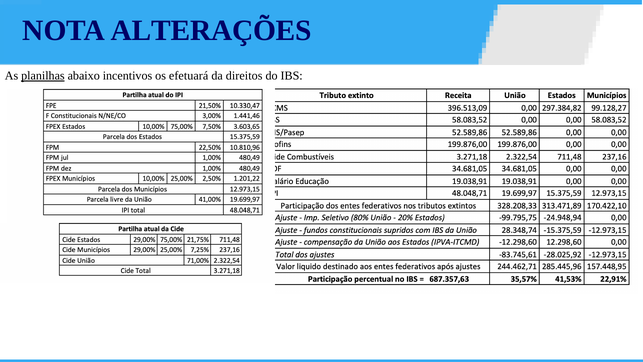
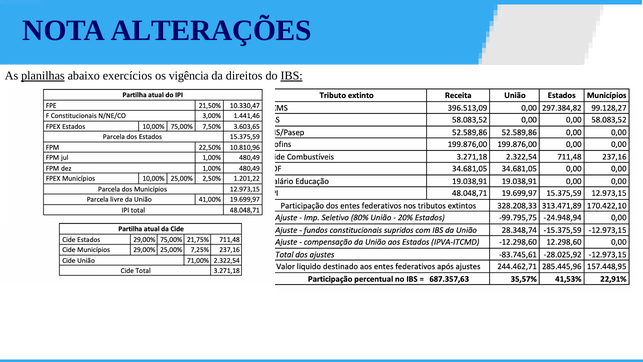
incentivos: incentivos -> exercícios
efetuará: efetuará -> vigência
IBS underline: none -> present
